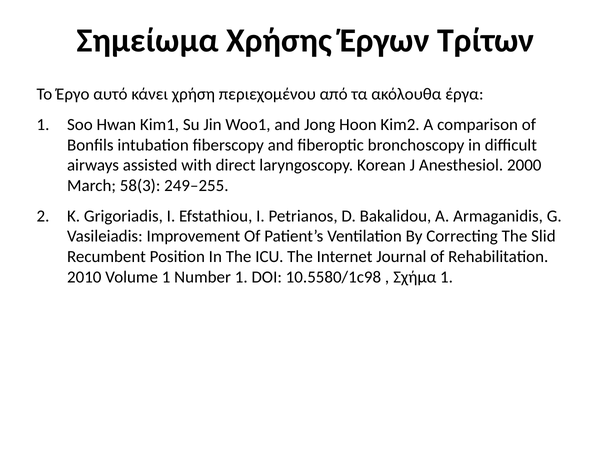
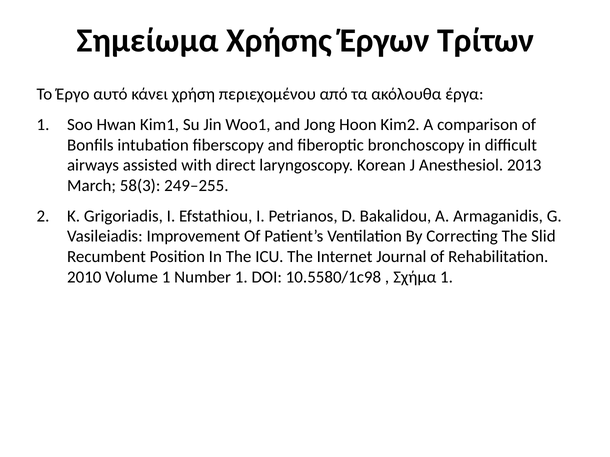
2000: 2000 -> 2013
